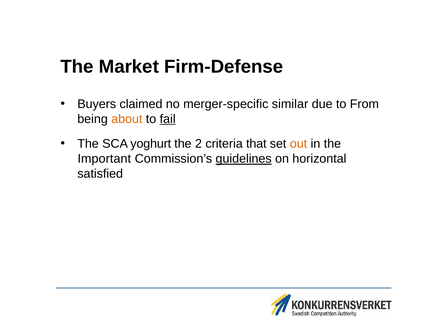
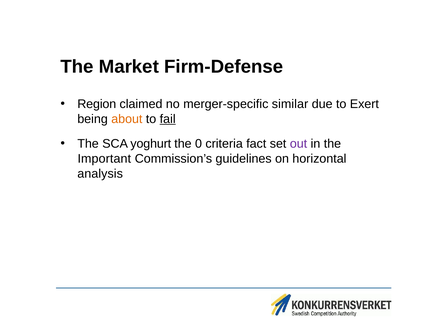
Buyers: Buyers -> Region
From: From -> Exert
2: 2 -> 0
that: that -> fact
out colour: orange -> purple
guidelines underline: present -> none
satisfied: satisfied -> analysis
